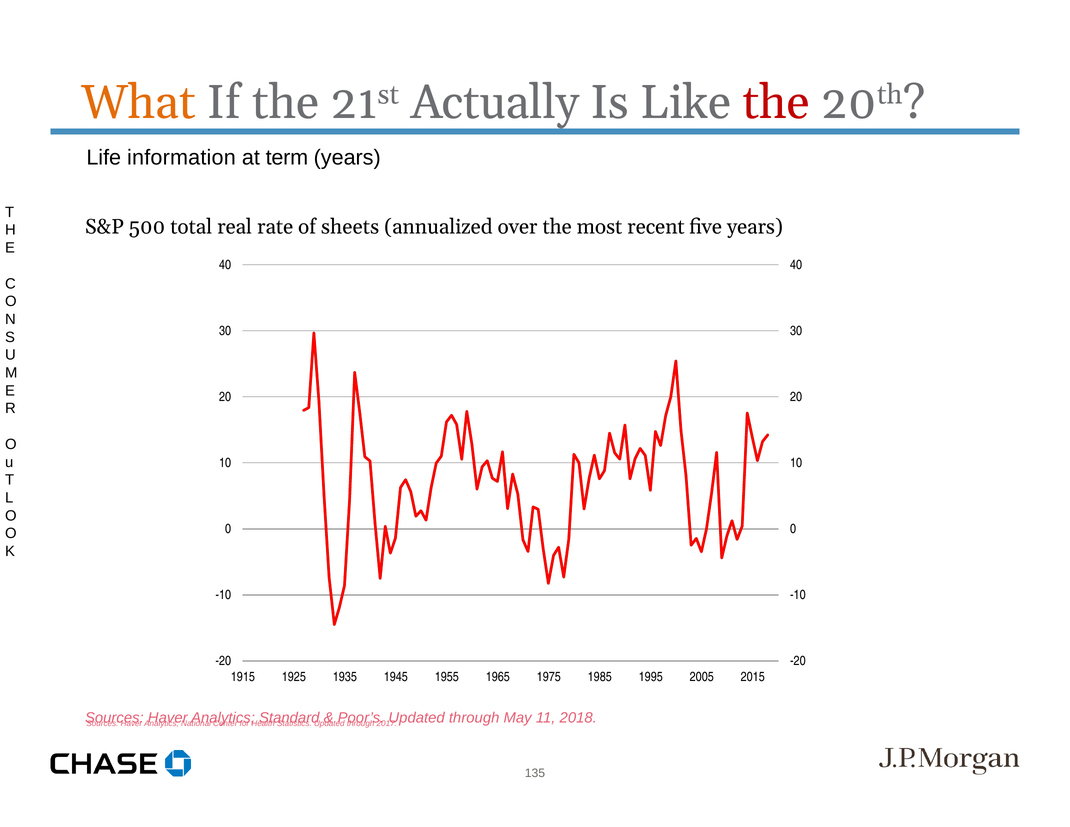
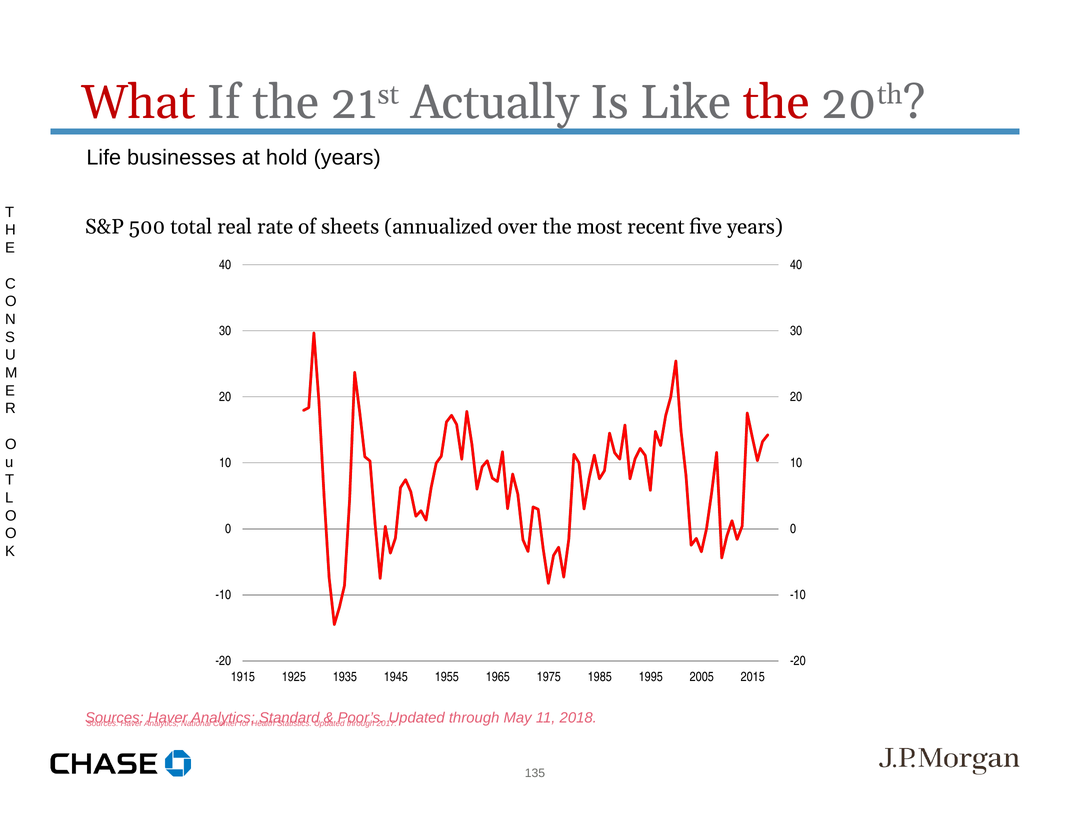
What colour: orange -> red
information: information -> businesses
term: term -> hold
